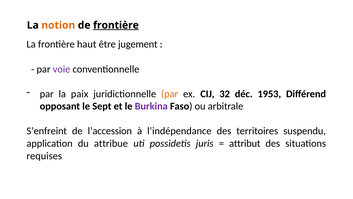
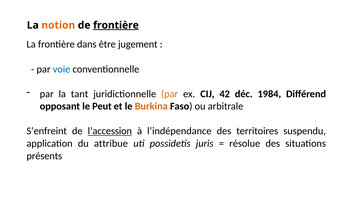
haut: haut -> dans
voie colour: purple -> blue
paix: paix -> tant
32: 32 -> 42
1953: 1953 -> 1984
Sept: Sept -> Peut
Burkina colour: purple -> orange
l’accession underline: none -> present
attribut: attribut -> résolue
requises: requises -> présents
